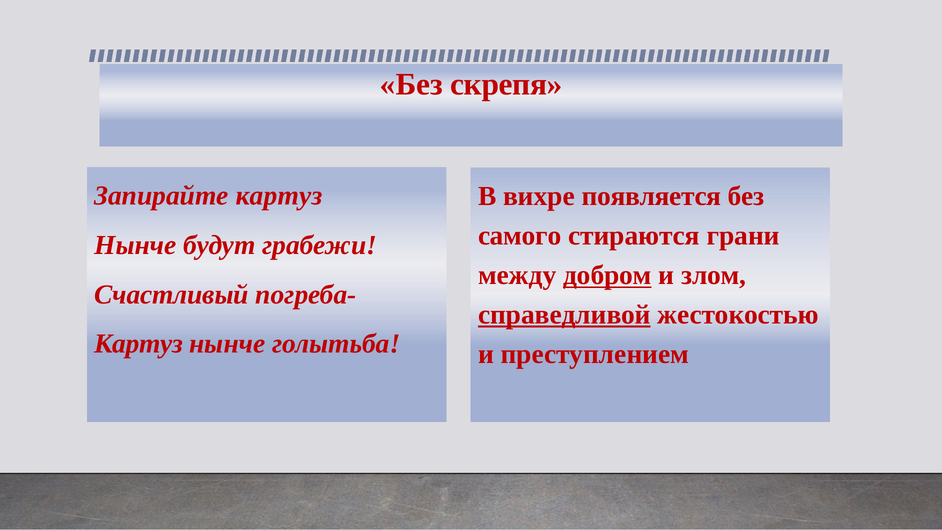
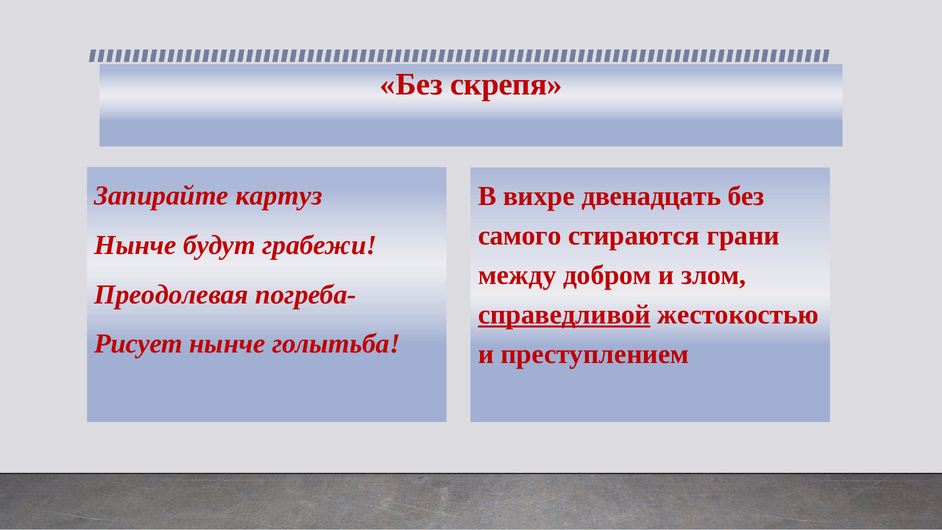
появляется: появляется -> двенадцать
добром underline: present -> none
Счастливый: Счастливый -> Преодолевая
Картуз at (138, 344): Картуз -> Рисует
